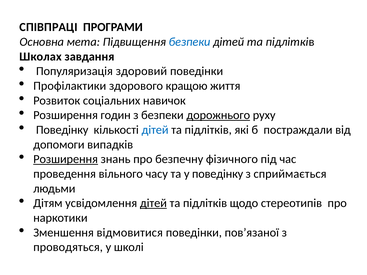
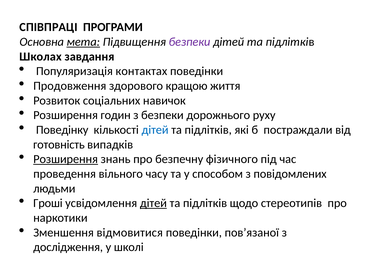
мета underline: none -> present
безпеки at (190, 42) colour: blue -> purple
здоровий: здоровий -> контактах
Профілактики: Профілактики -> Продовження
дорожнього underline: present -> none
допомоги: допомоги -> готовність
у поведінку: поведінку -> способом
сприймається: сприймається -> повідомлених
Дітям: Дітям -> Гроші
проводяться: проводяться -> дослідження
